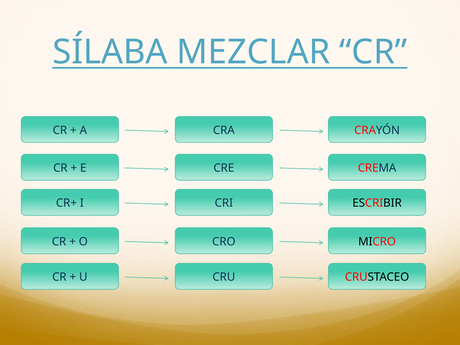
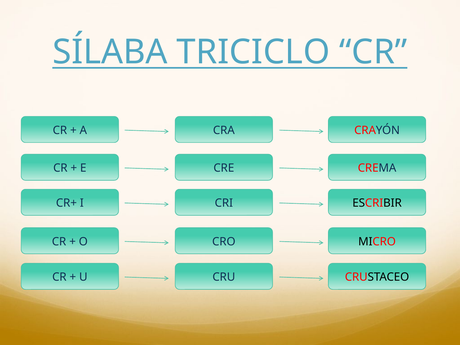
MEZCLAR: MEZCLAR -> TRICICLO
